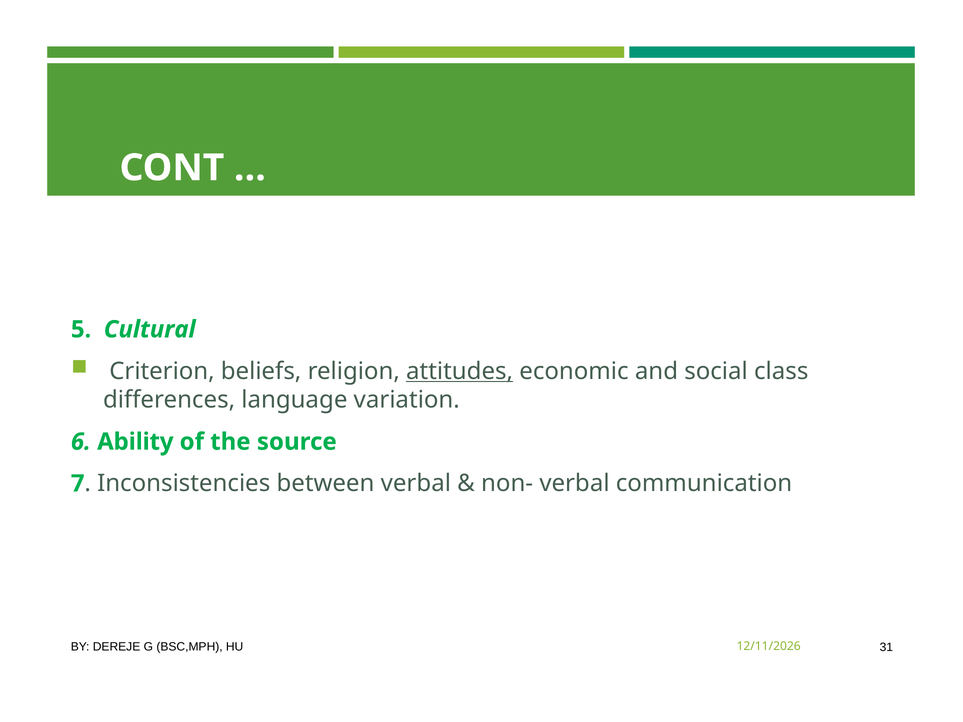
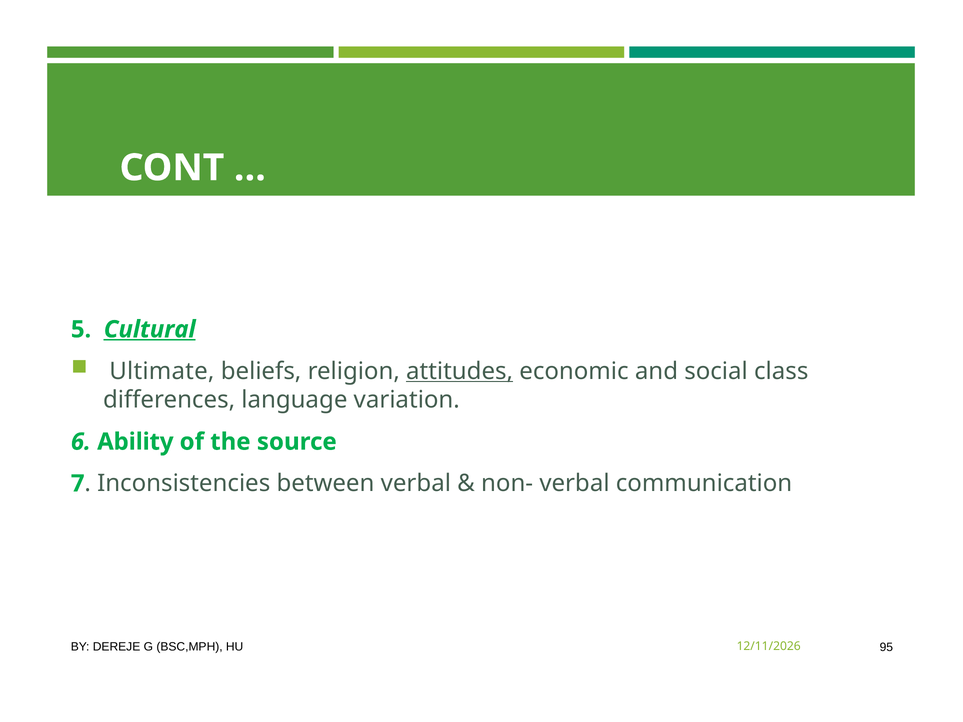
Cultural underline: none -> present
Criterion: Criterion -> Ultimate
31: 31 -> 95
